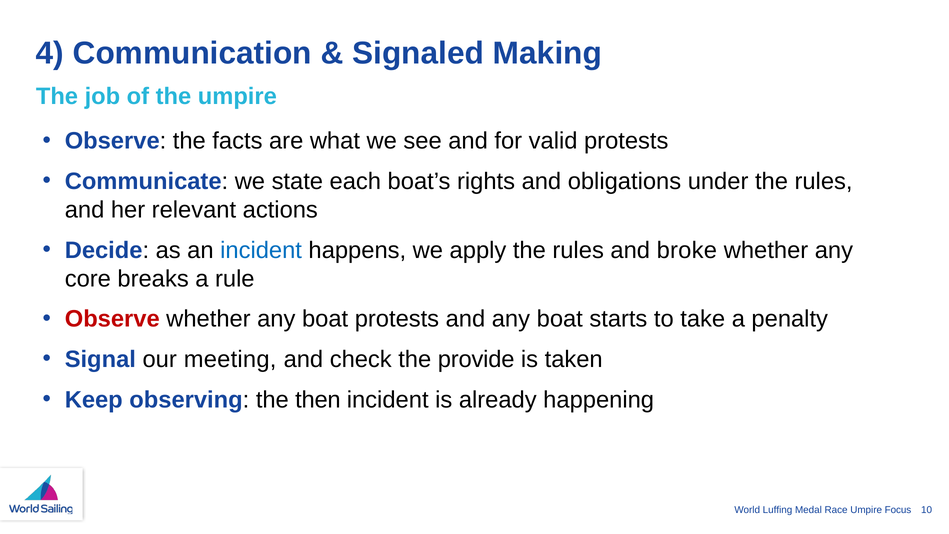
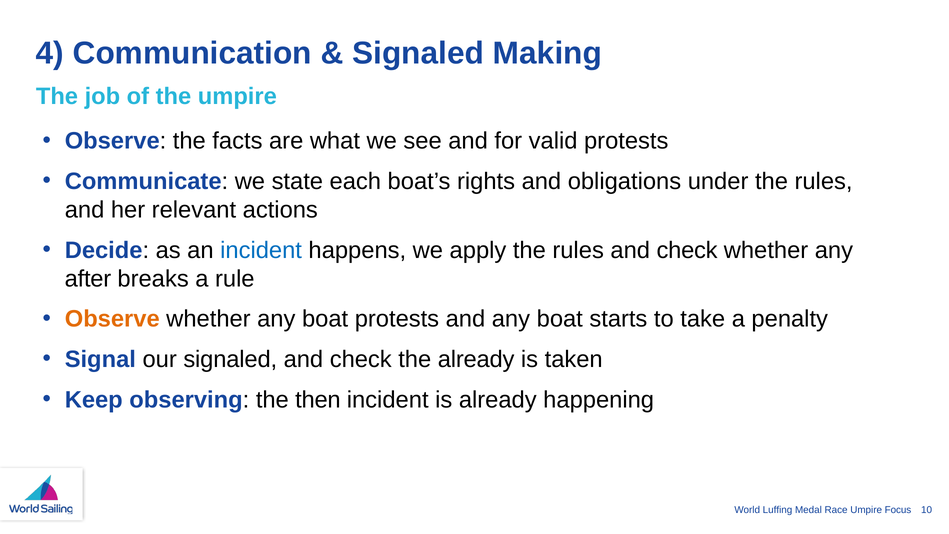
rules and broke: broke -> check
core: core -> after
Observe at (112, 319) colour: red -> orange
our meeting: meeting -> signaled
the provide: provide -> already
